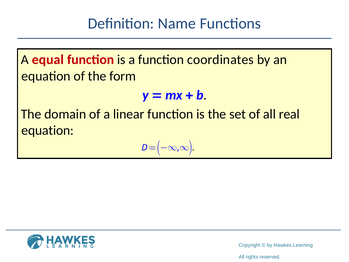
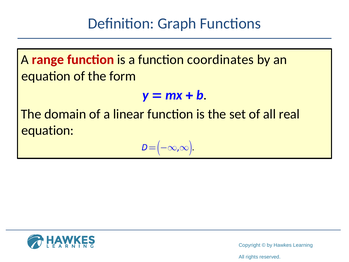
Name: Name -> Graph
equal: equal -> range
